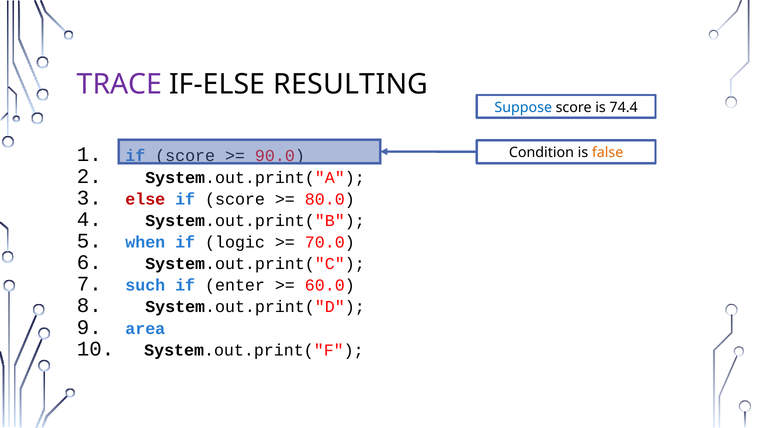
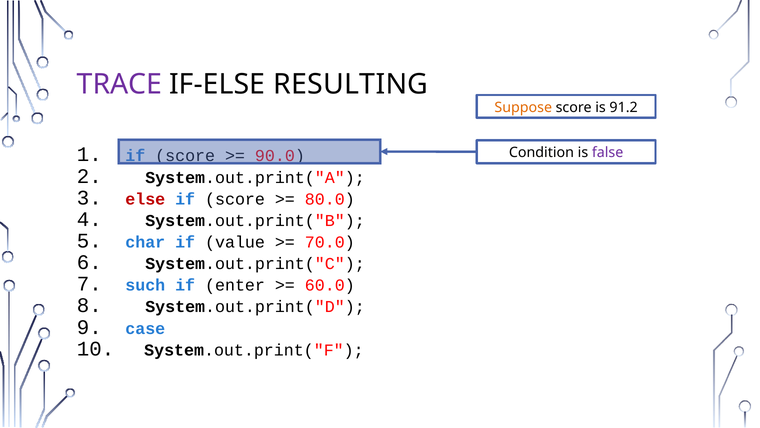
Suppose colour: blue -> orange
74.4: 74.4 -> 91.2
false colour: orange -> purple
when: when -> char
logic: logic -> value
area: area -> case
